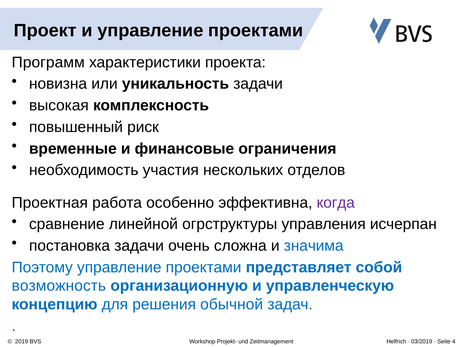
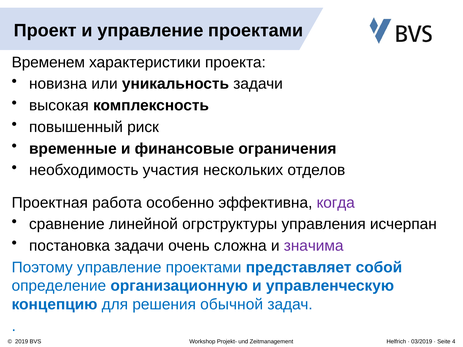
Программ: Программ -> Временем
значима colour: blue -> purple
возможность: возможность -> определение
